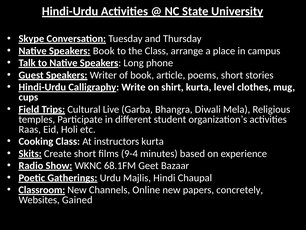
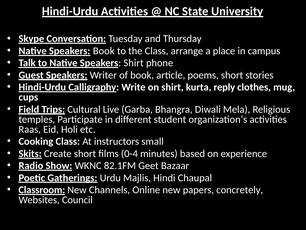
Speakers Long: Long -> Shirt
level: level -> reply
instructors kurta: kurta -> small
9-4: 9-4 -> 0-4
68.1FM: 68.1FM -> 82.1FM
Gained: Gained -> Council
